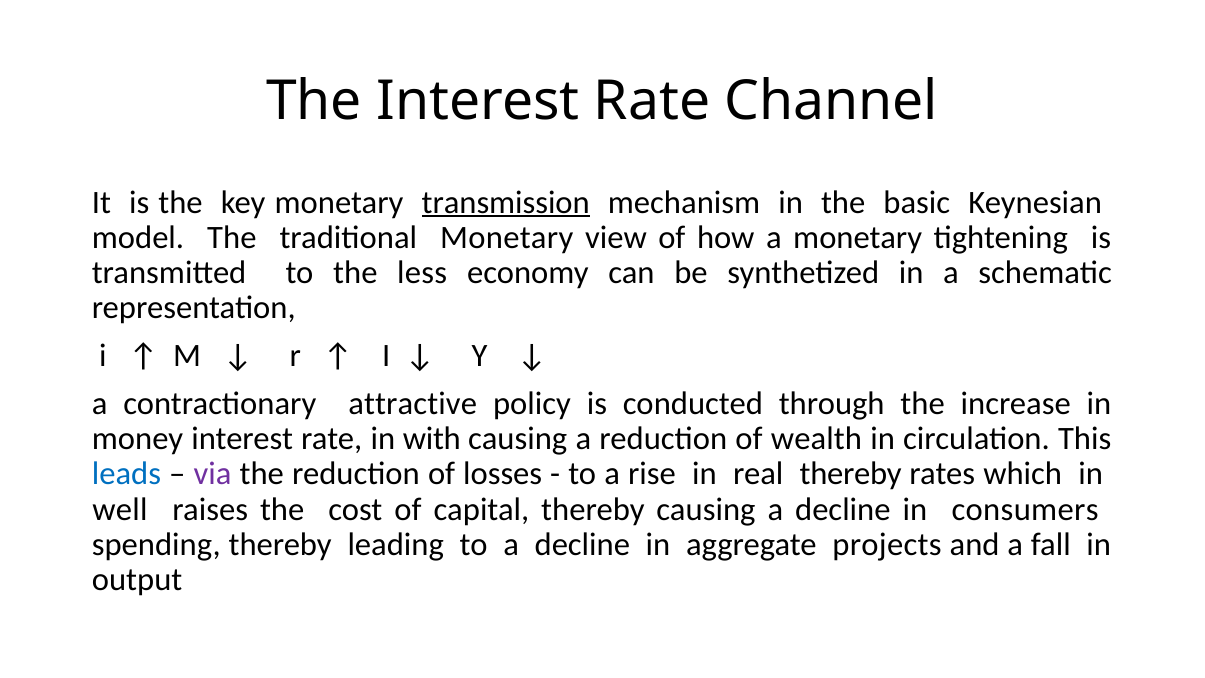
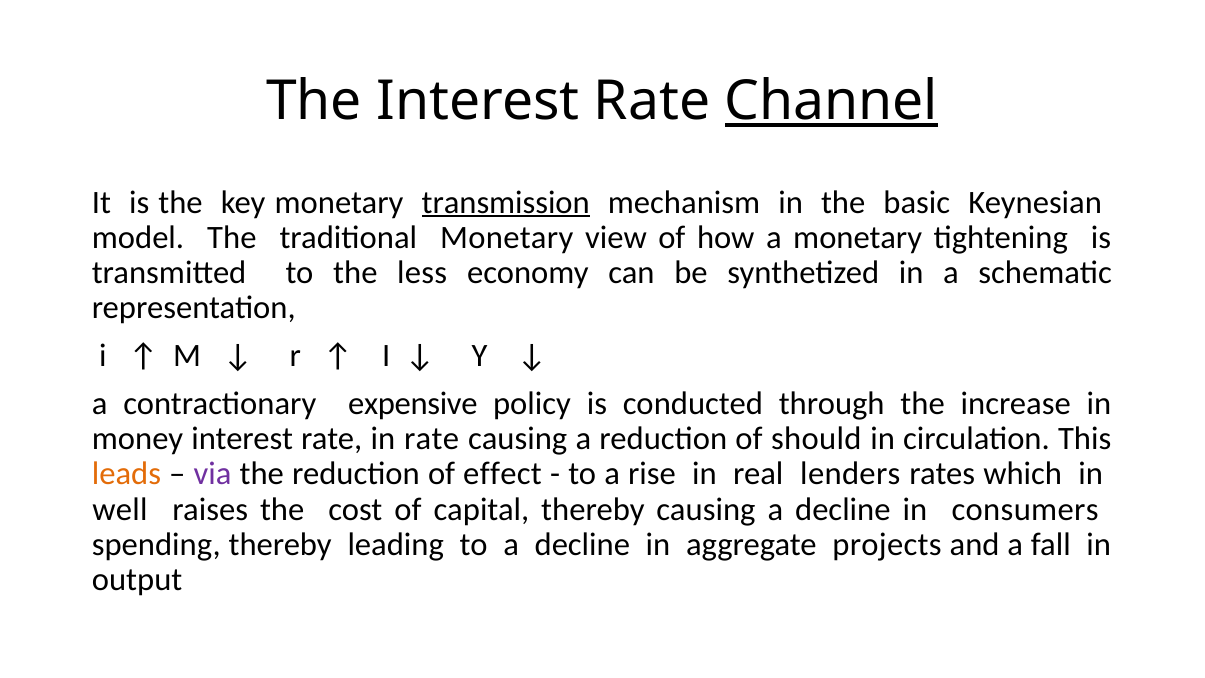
Channel underline: none -> present
attractive: attractive -> expensive
in with: with -> rate
wealth: wealth -> should
leads colour: blue -> orange
losses: losses -> effect
real thereby: thereby -> lenders
